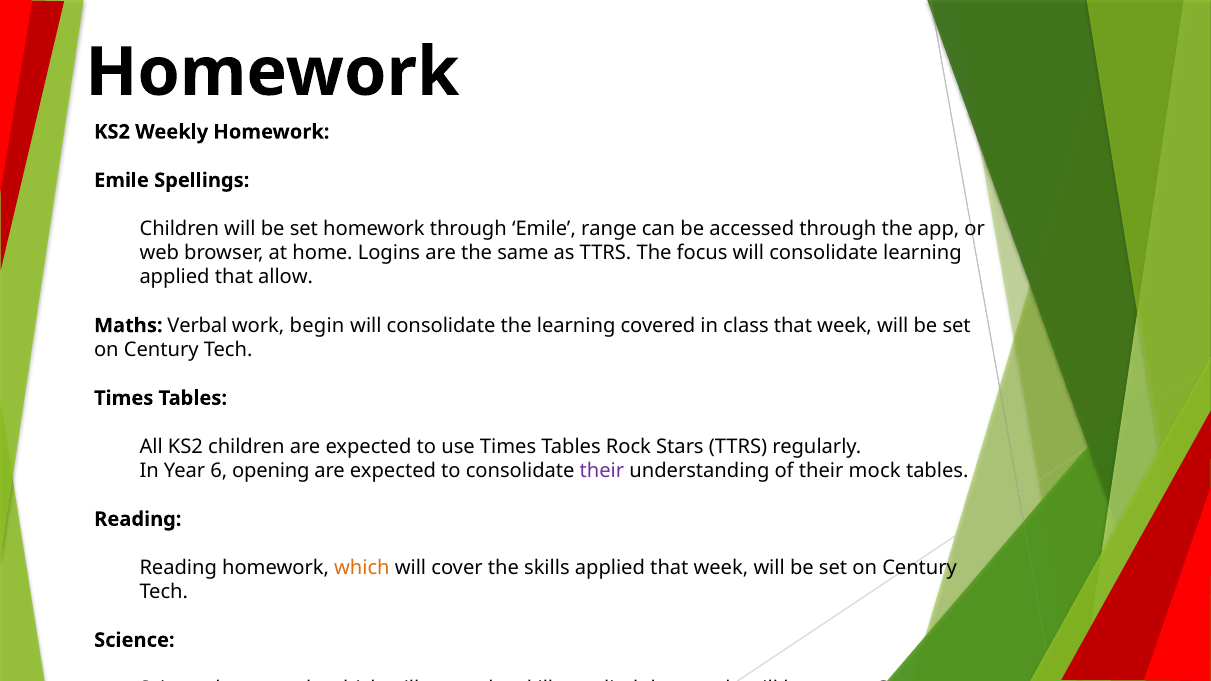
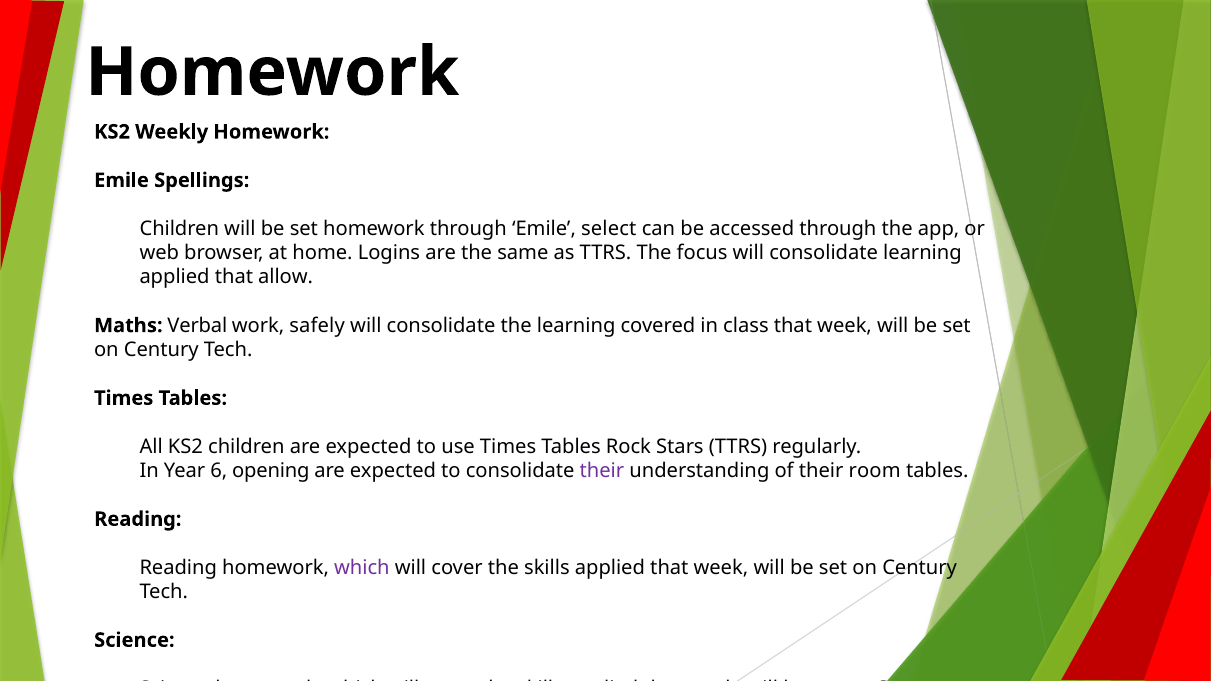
range: range -> select
begin: begin -> safely
mock: mock -> room
which at (362, 568) colour: orange -> purple
